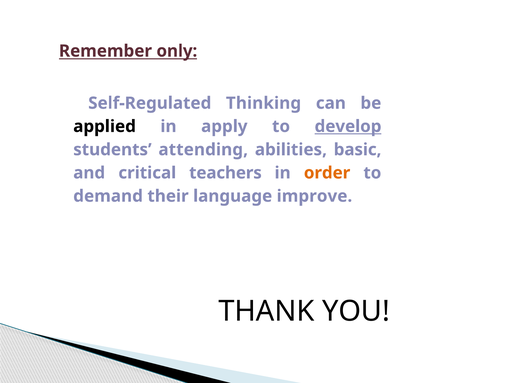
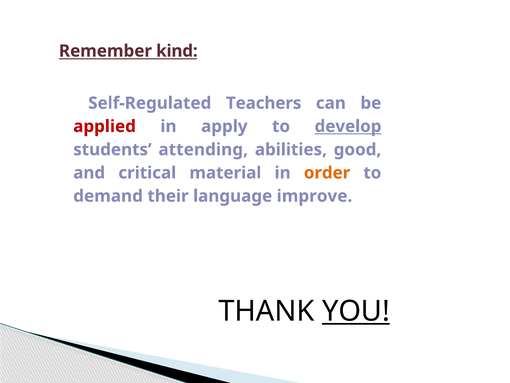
only: only -> kind
Thinking: Thinking -> Teachers
applied colour: black -> red
basic: basic -> good
teachers: teachers -> material
YOU underline: none -> present
